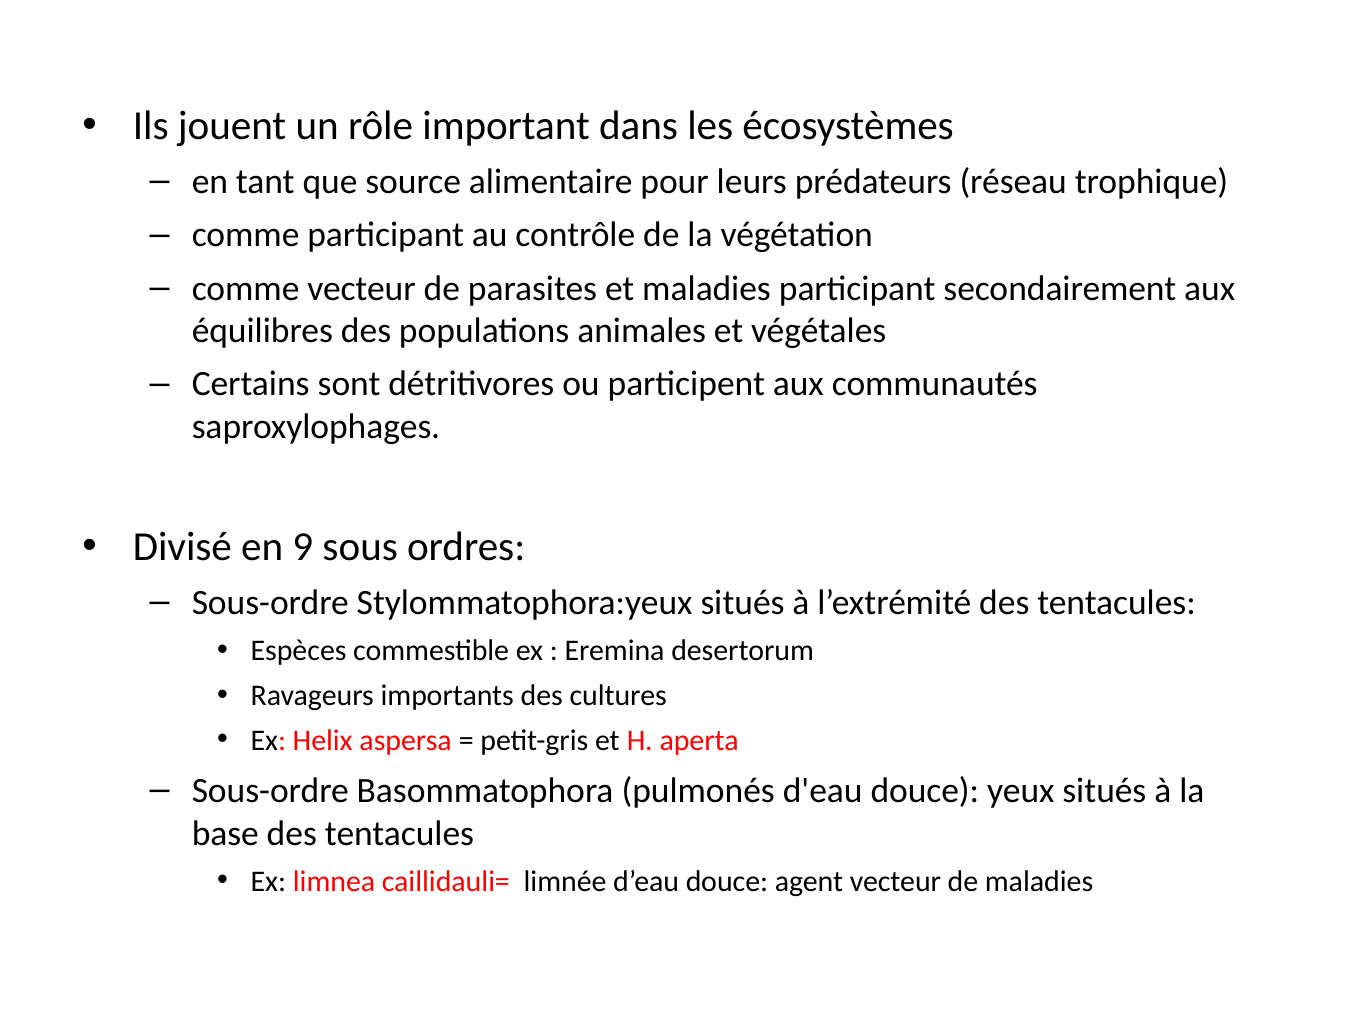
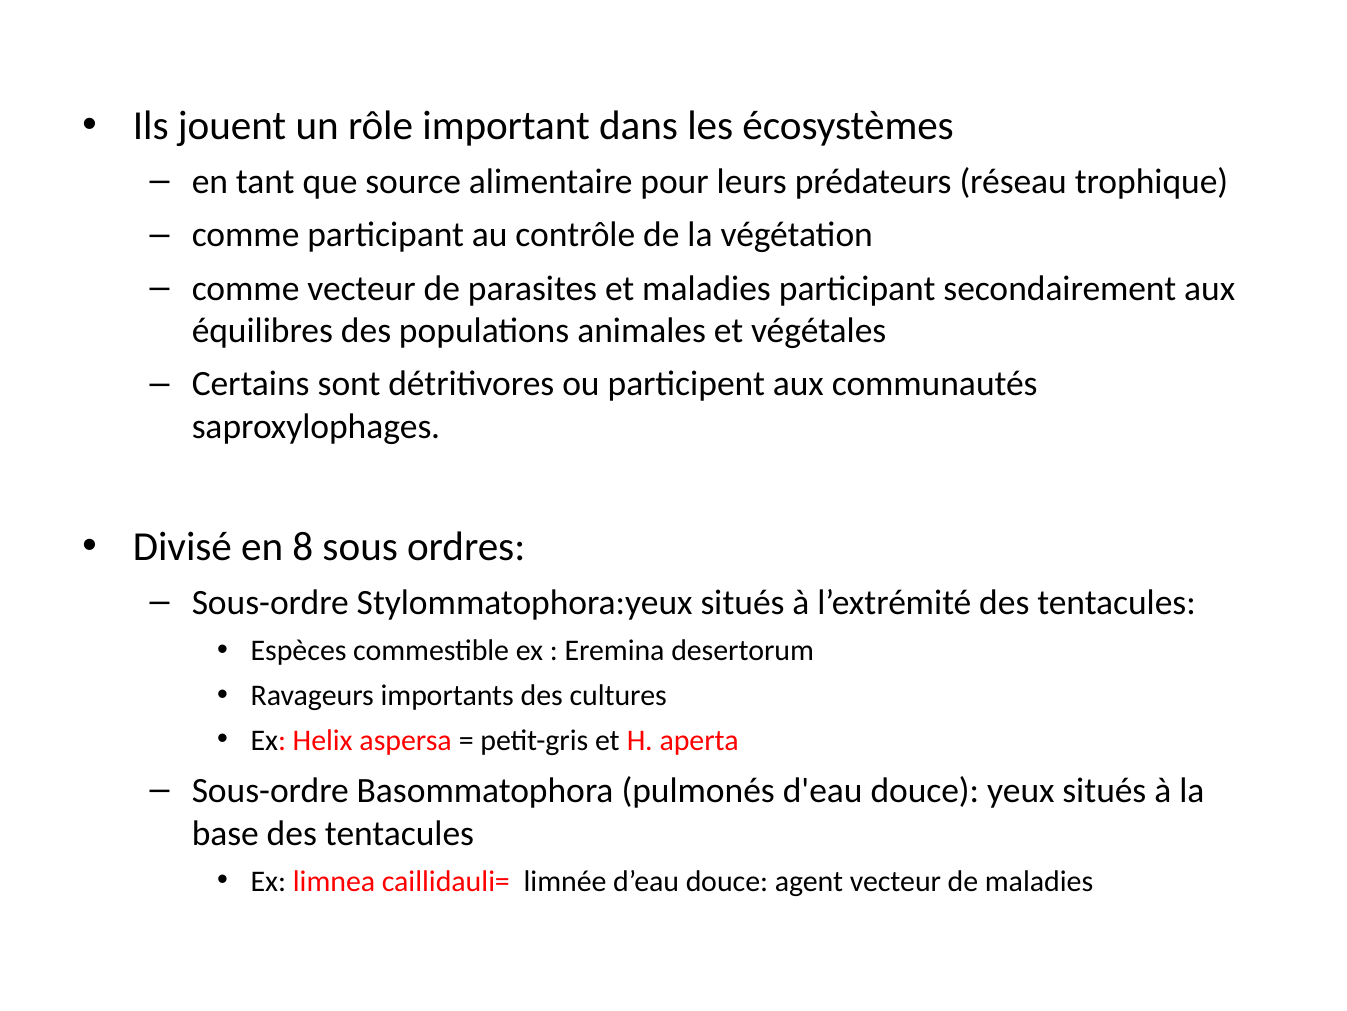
9: 9 -> 8
